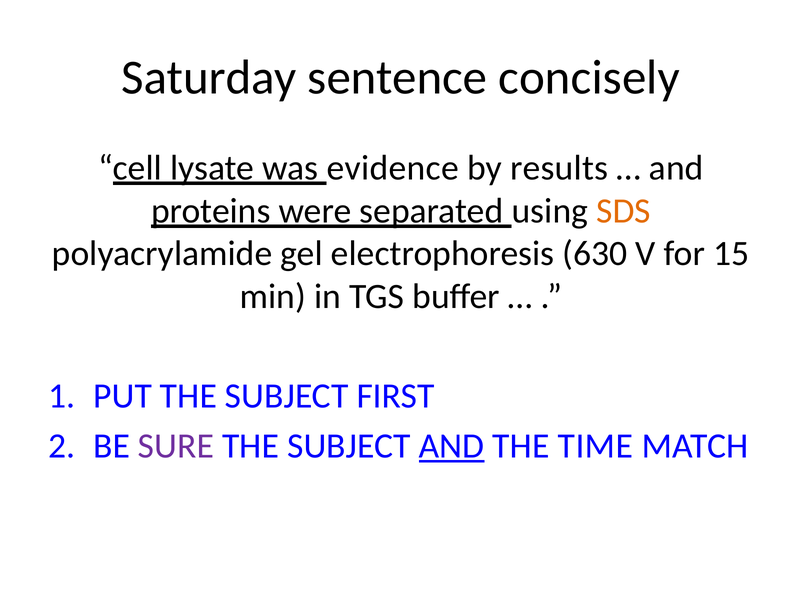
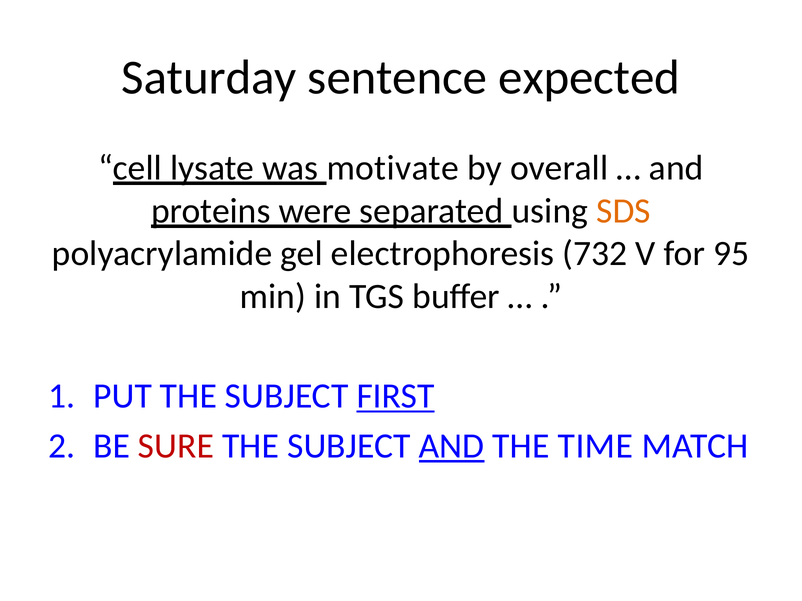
concisely: concisely -> expected
evidence: evidence -> motivate
results: results -> overall
630: 630 -> 732
15: 15 -> 95
FIRST underline: none -> present
SURE colour: purple -> red
